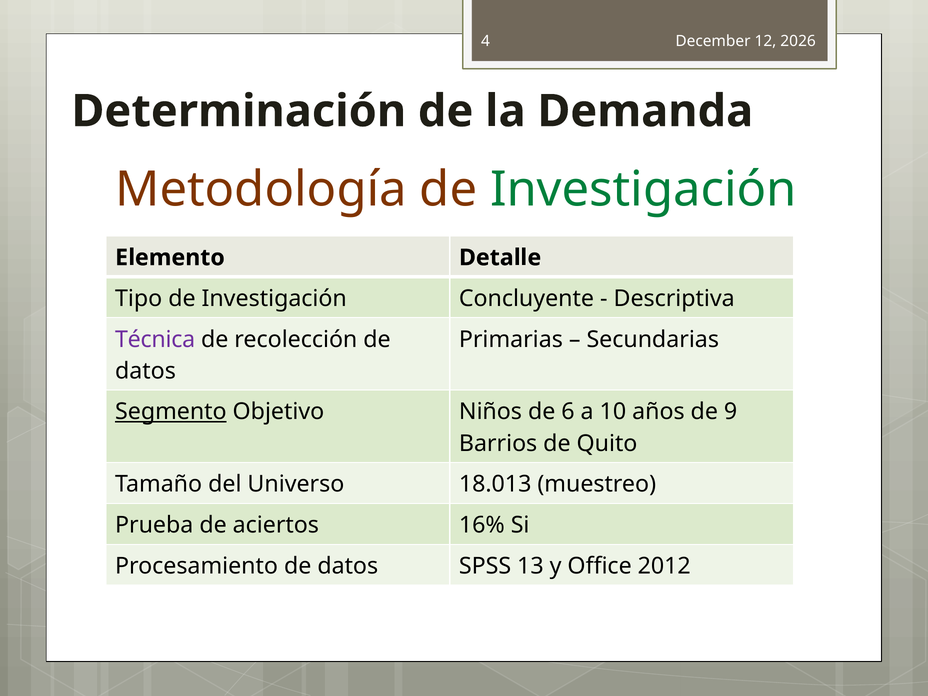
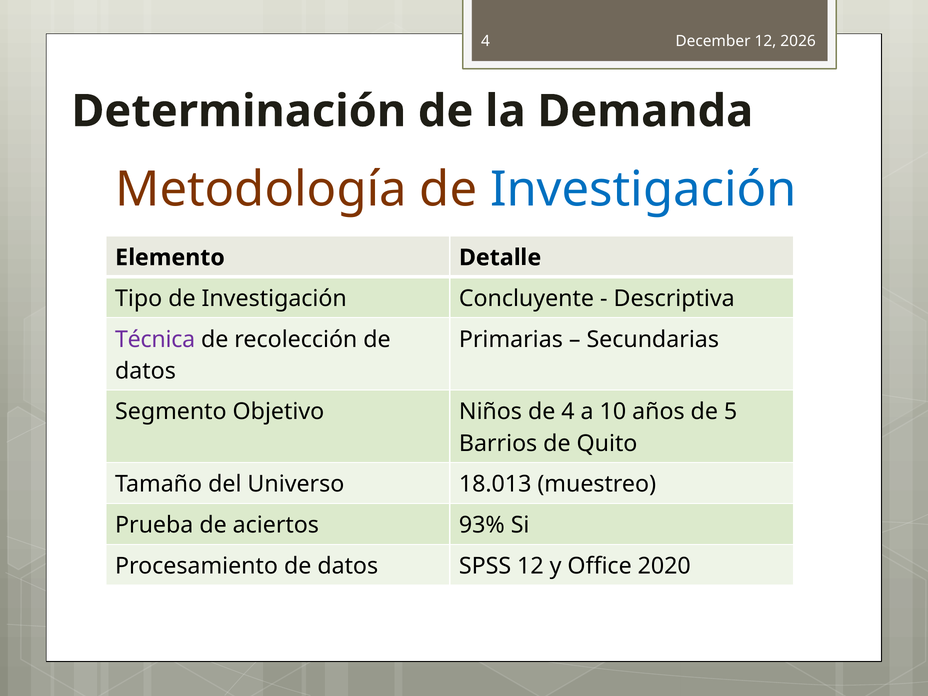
Investigación at (643, 190) colour: green -> blue
Segmento underline: present -> none
de 6: 6 -> 4
9: 9 -> 5
16%: 16% -> 93%
SPSS 13: 13 -> 12
2012: 2012 -> 2020
